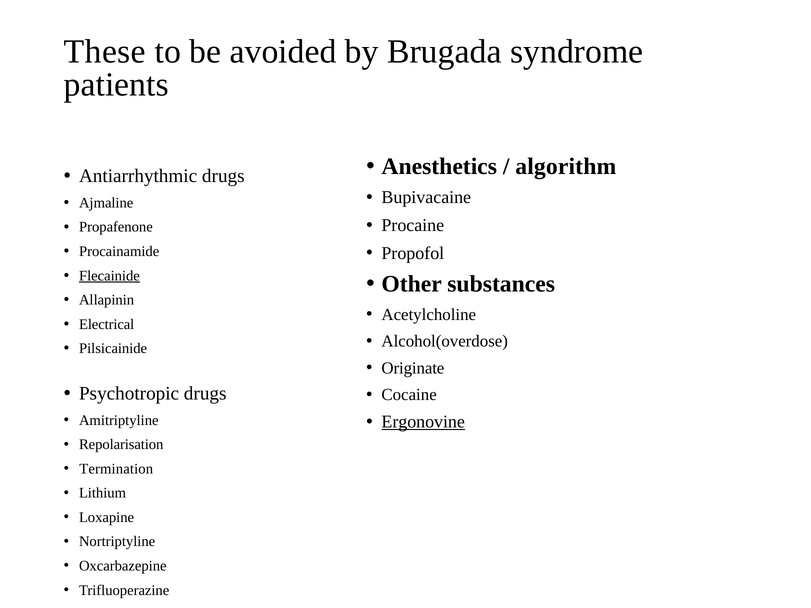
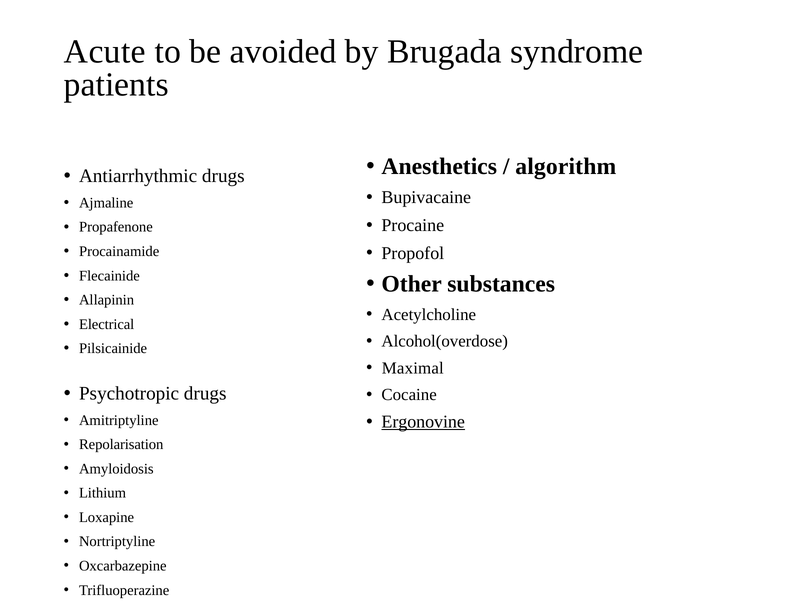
These: These -> Acute
Flecainide underline: present -> none
Originate: Originate -> Maximal
Termination: Termination -> Amyloidosis
